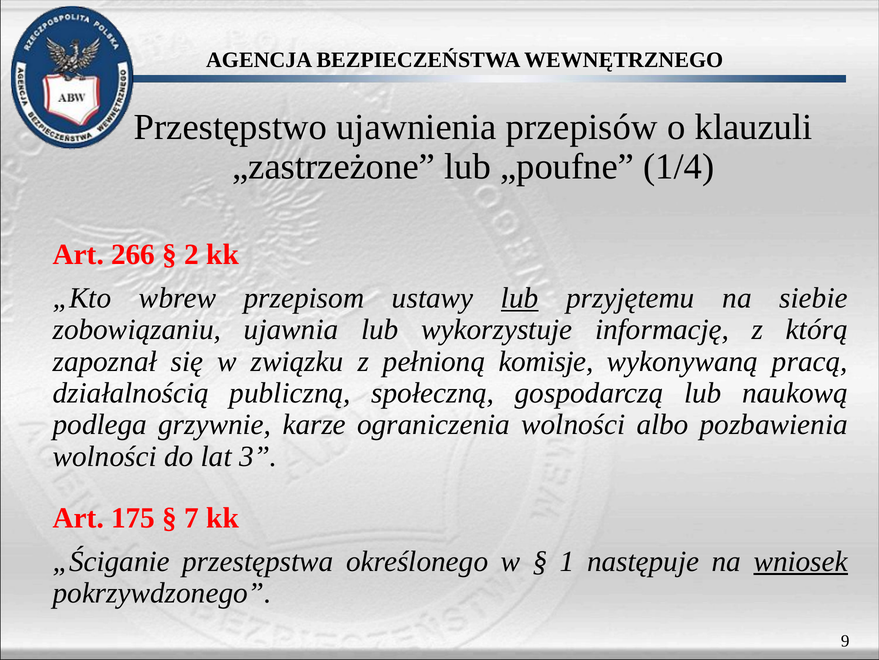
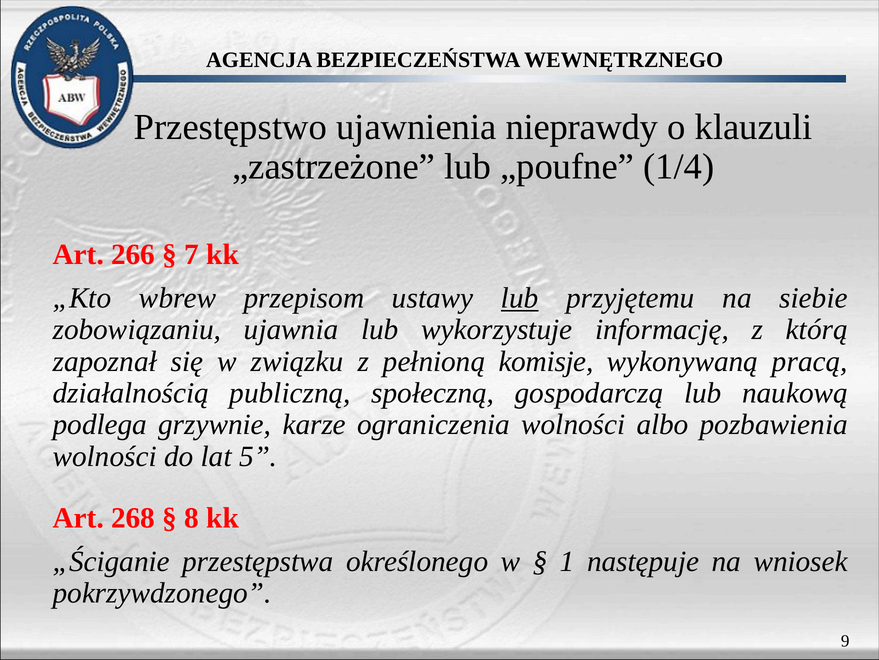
przepisów: przepisów -> nieprawdy
2: 2 -> 7
3: 3 -> 5
175: 175 -> 268
7: 7 -> 8
wniosek underline: present -> none
